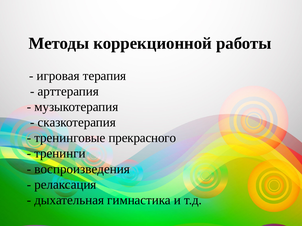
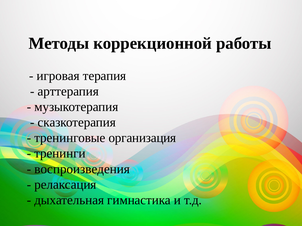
прекрасного: прекрасного -> организация
